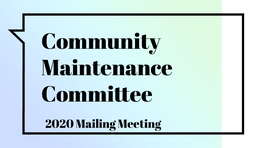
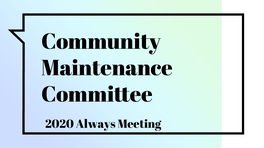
Mailing: Mailing -> Always
